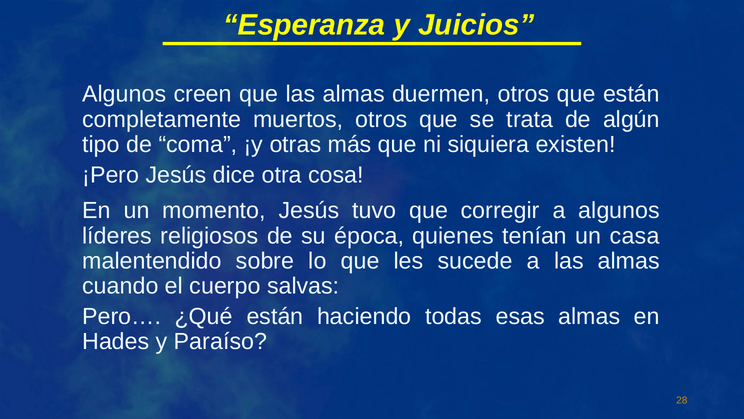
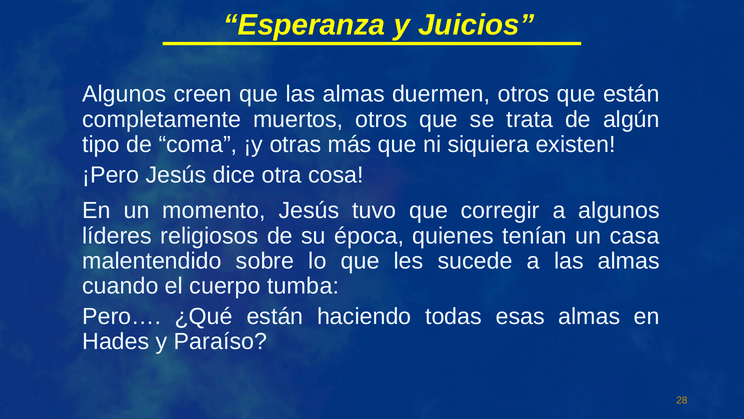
salvas: salvas -> tumba
